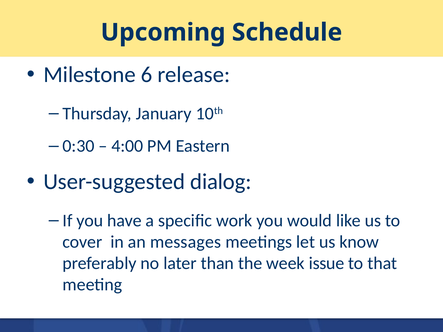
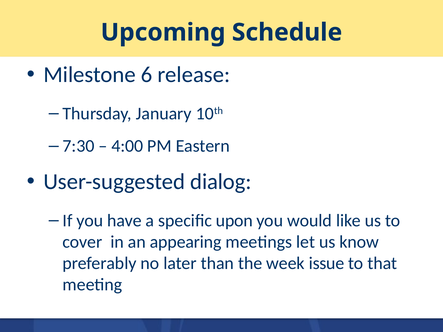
0:30: 0:30 -> 7:30
work: work -> upon
messages: messages -> appearing
